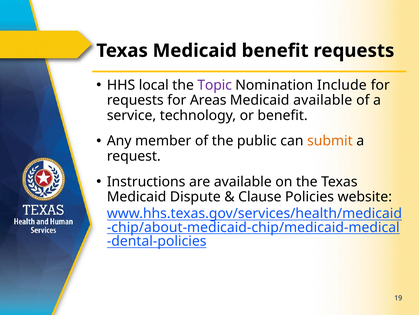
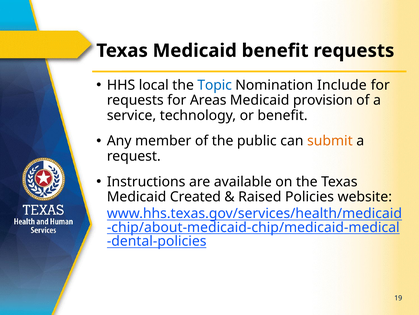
Topic colour: purple -> blue
Medicaid available: available -> provision
Dispute: Dispute -> Created
Clause: Clause -> Raised
